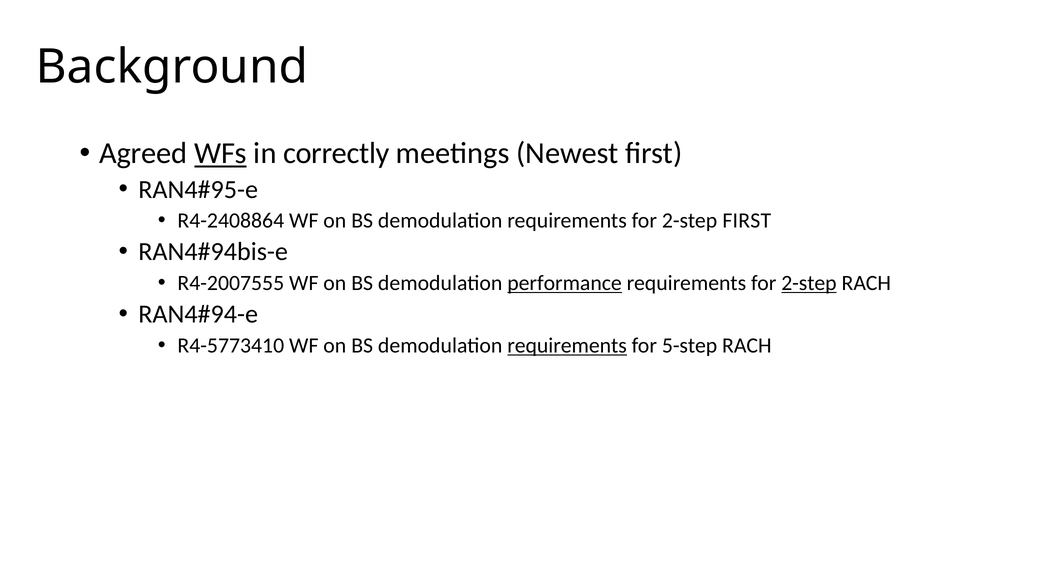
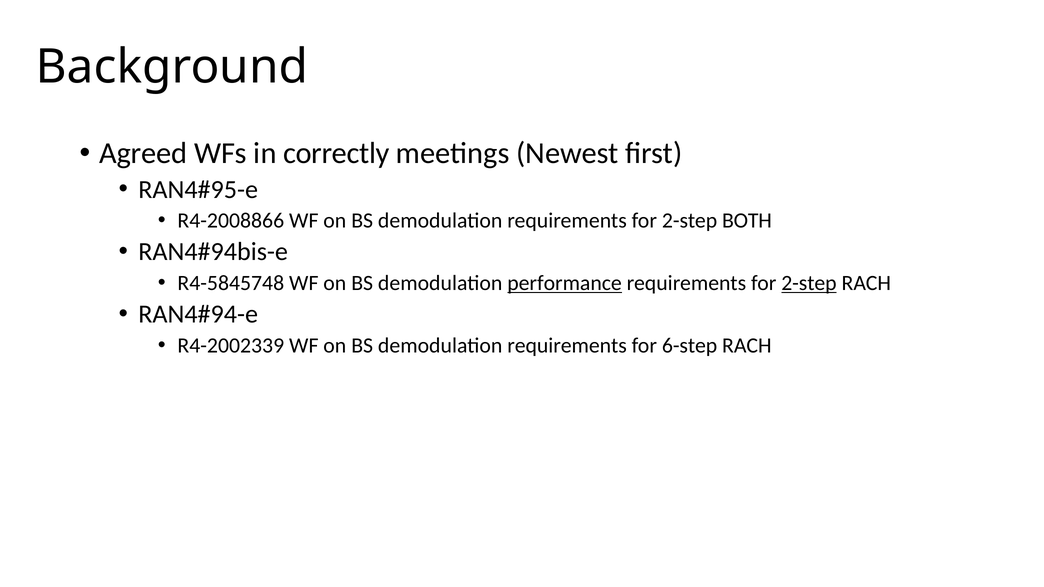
WFs underline: present -> none
R4-2408864: R4-2408864 -> R4-2008866
2-step FIRST: FIRST -> BOTH
R4-2007555: R4-2007555 -> R4-5845748
R4-5773410: R4-5773410 -> R4-2002339
requirements at (567, 346) underline: present -> none
5-step: 5-step -> 6-step
